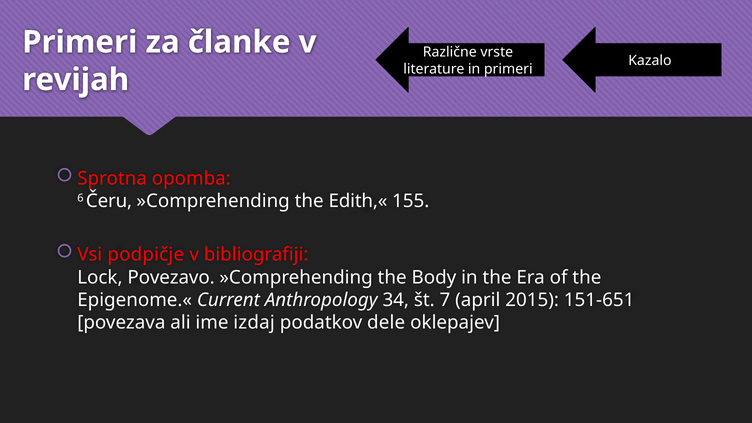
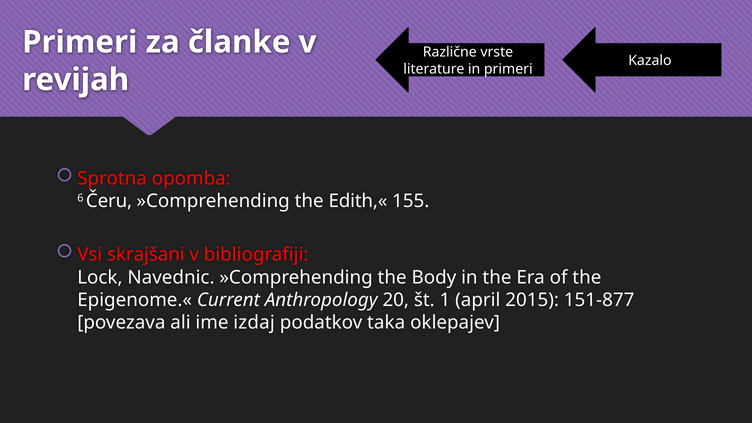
podpičje: podpičje -> skrajšani
Povezavo: Povezavo -> Navednic
34: 34 -> 20
7: 7 -> 1
151-651: 151-651 -> 151-877
dele: dele -> taka
